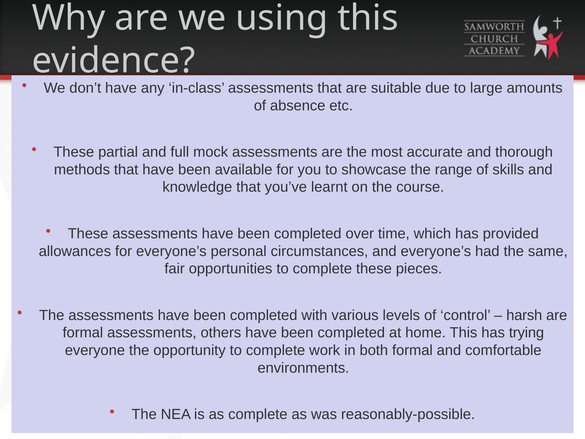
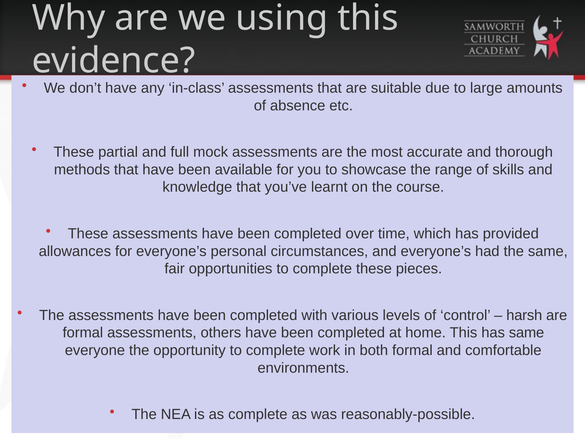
has trying: trying -> same
